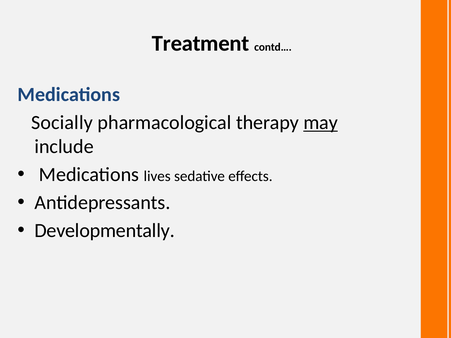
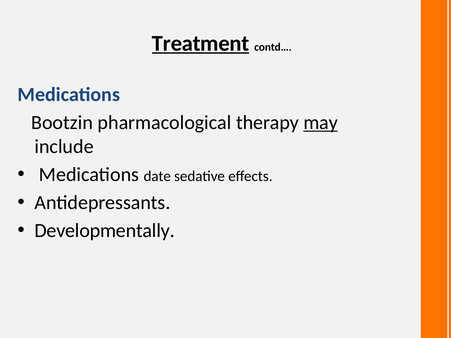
Treatment underline: none -> present
Socially: Socially -> Bootzin
lives: lives -> date
